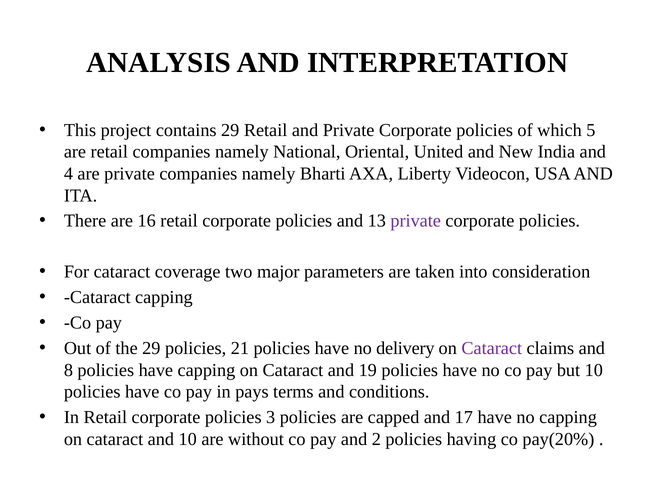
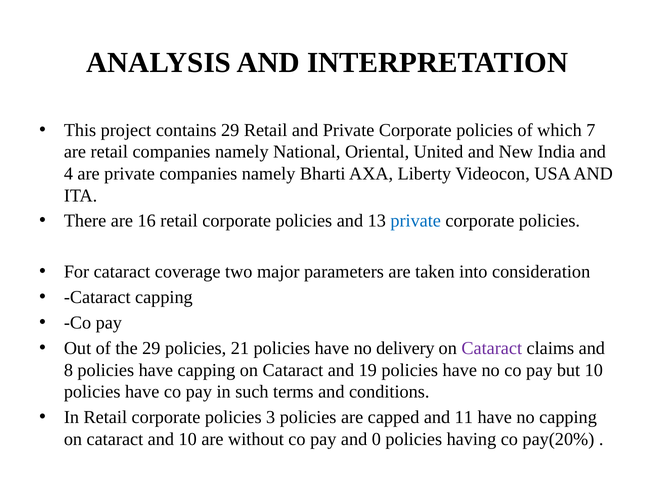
5: 5 -> 7
private at (416, 221) colour: purple -> blue
pays: pays -> such
17: 17 -> 11
2: 2 -> 0
